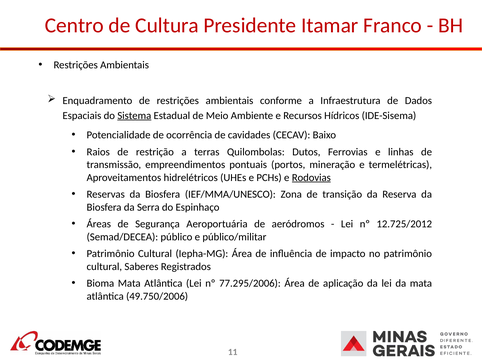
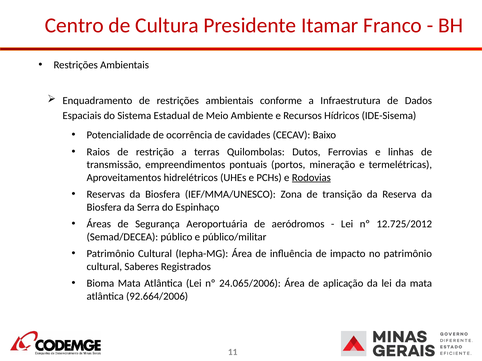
Sistema underline: present -> none
77.295/2006: 77.295/2006 -> 24.065/2006
49.750/2006: 49.750/2006 -> 92.664/2006
